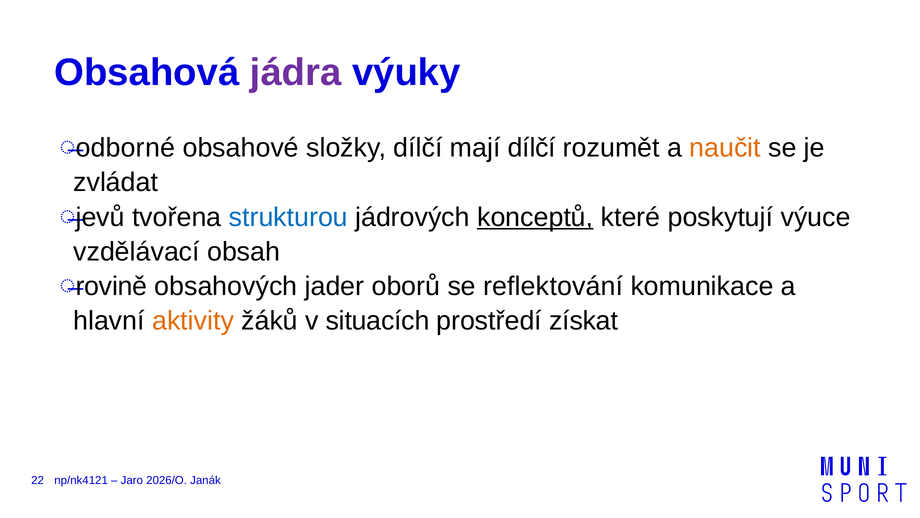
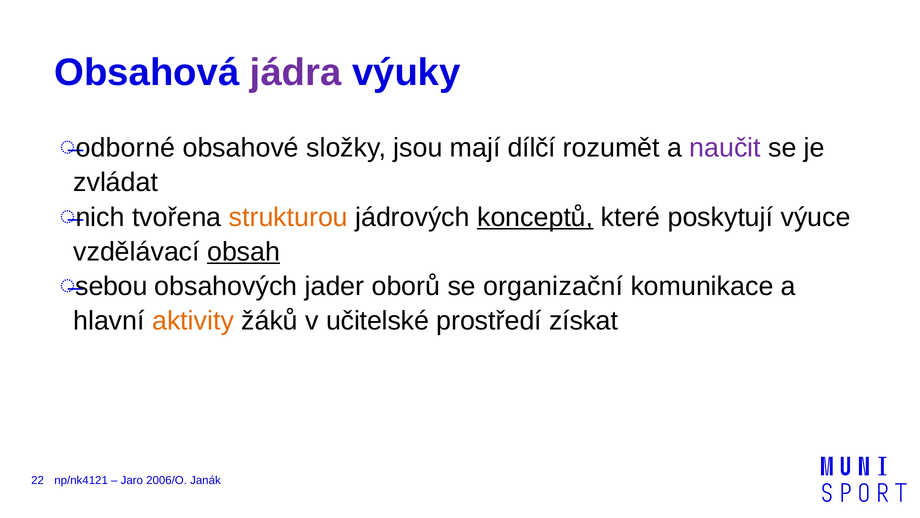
složky dílčí: dílčí -> jsou
naučit colour: orange -> purple
jevů: jevů -> nich
strukturou colour: blue -> orange
obsah underline: none -> present
rovině: rovině -> sebou
reflektování: reflektování -> organizační
situacích: situacích -> učitelské
2026/O: 2026/O -> 2006/O
